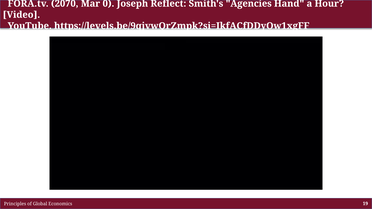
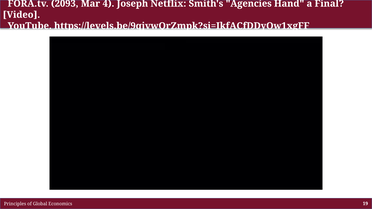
2070: 2070 -> 2093
0: 0 -> 4
Reflect: Reflect -> Netflix
Hour: Hour -> Final
